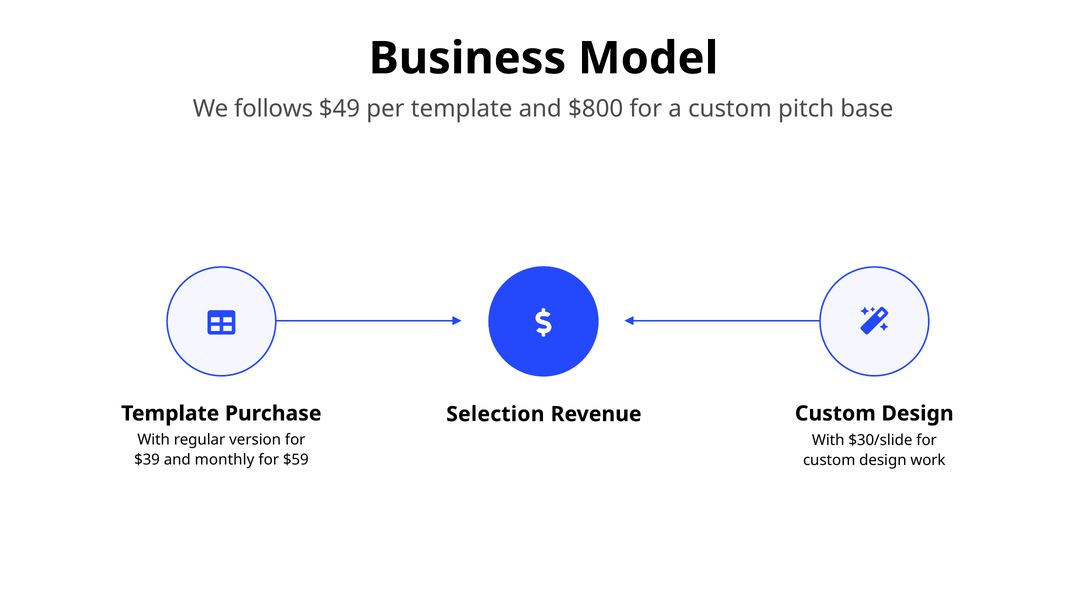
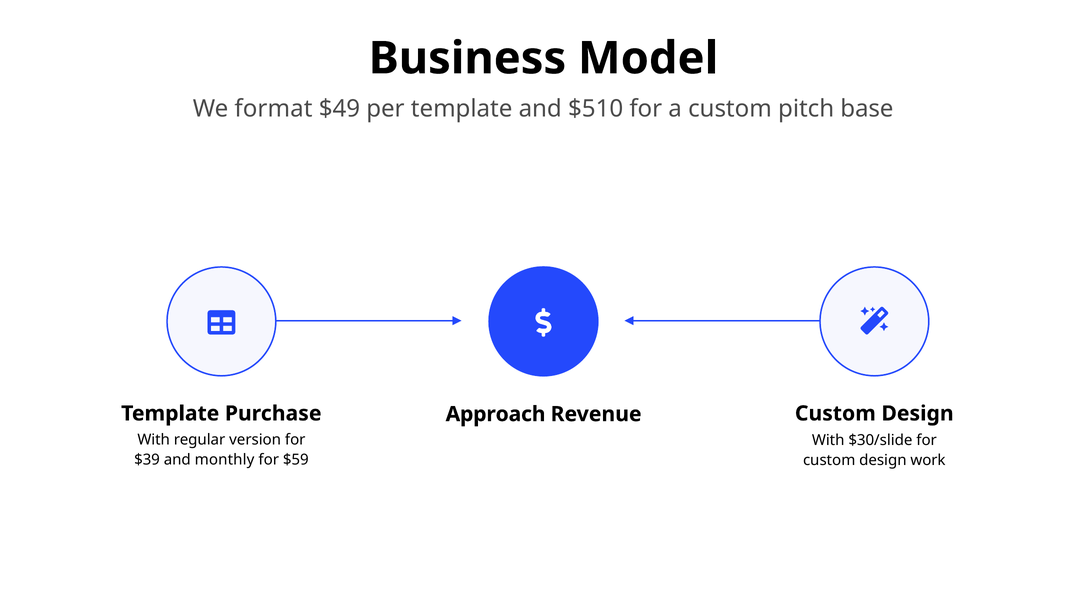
follows: follows -> format
$800: $800 -> $510
Selection: Selection -> Approach
